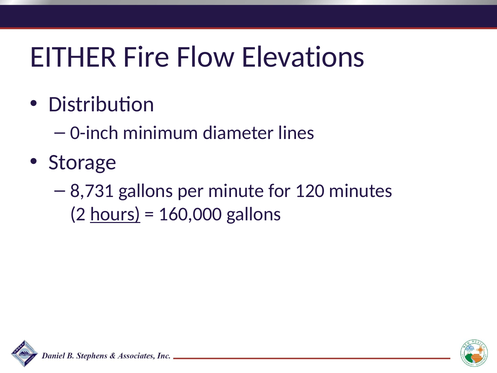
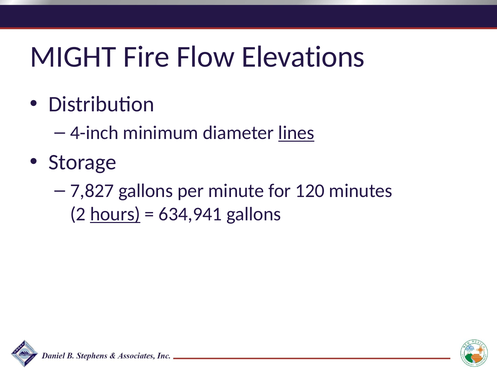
EITHER: EITHER -> MIGHT
0-inch: 0-inch -> 4-inch
lines underline: none -> present
8,731: 8,731 -> 7,827
160,000: 160,000 -> 634,941
